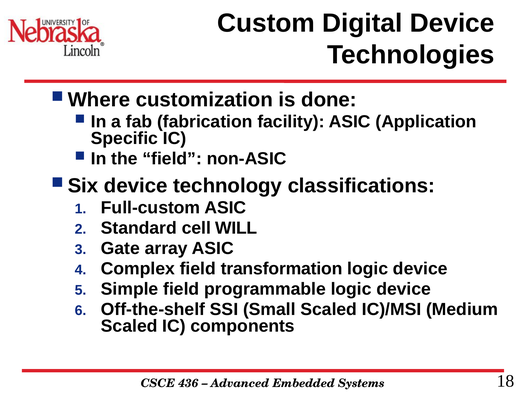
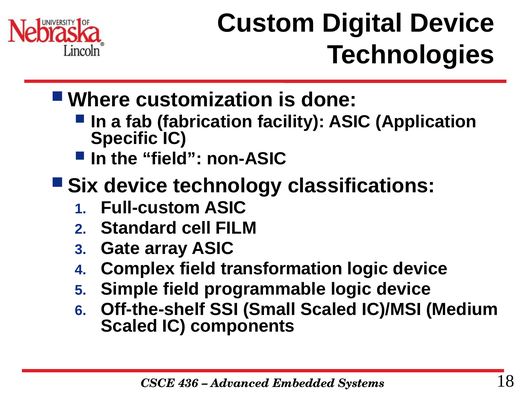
WILL: WILL -> FILM
